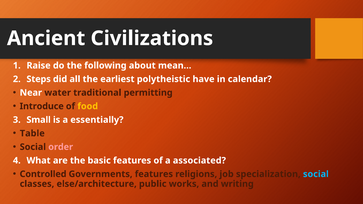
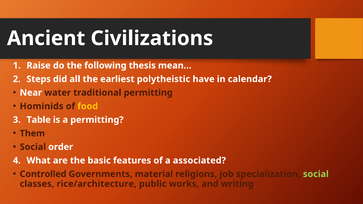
about: about -> thesis
Introduce: Introduce -> Hominids
Small: Small -> Table
a essentially: essentially -> permitting
Table: Table -> Them
order colour: pink -> white
Governments features: features -> material
social at (316, 174) colour: light blue -> light green
else/architecture: else/architecture -> rice/architecture
